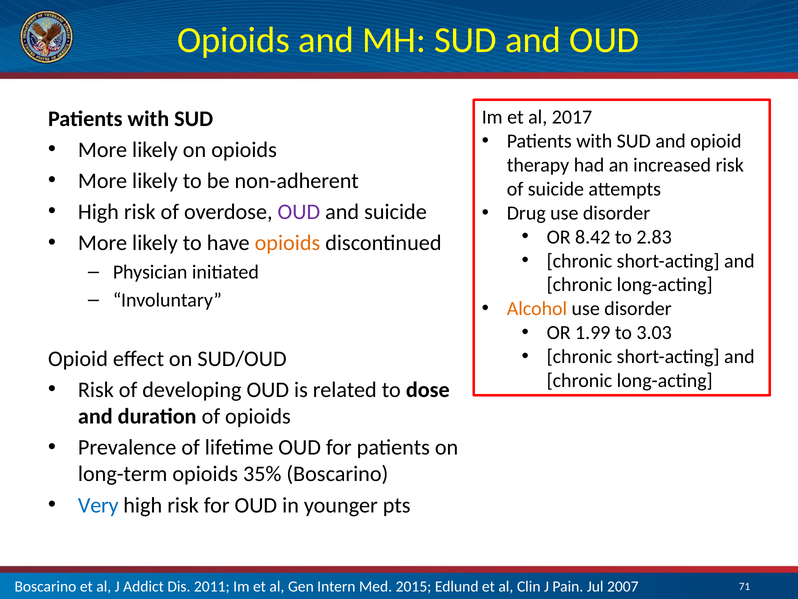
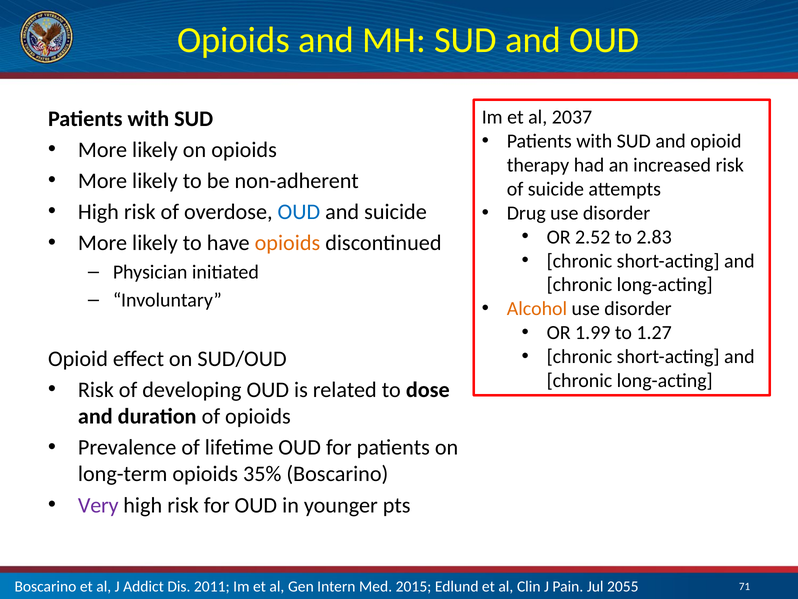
2017: 2017 -> 2037
OUD at (299, 212) colour: purple -> blue
8.42: 8.42 -> 2.52
3.03: 3.03 -> 1.27
Very colour: blue -> purple
2007: 2007 -> 2055
